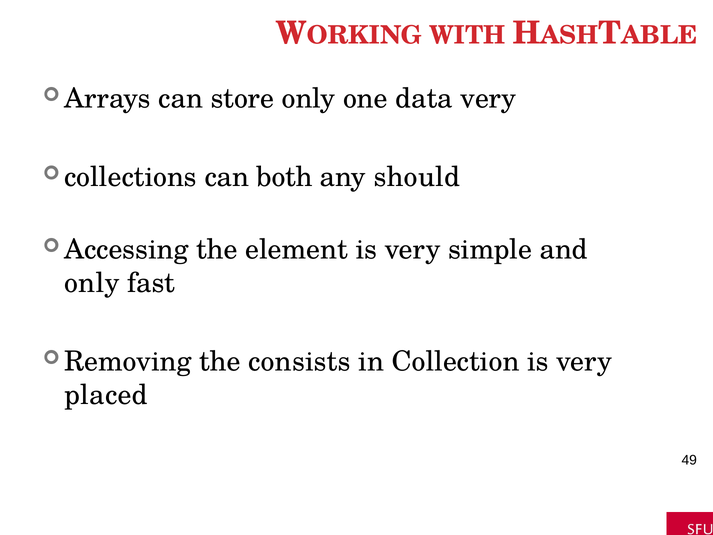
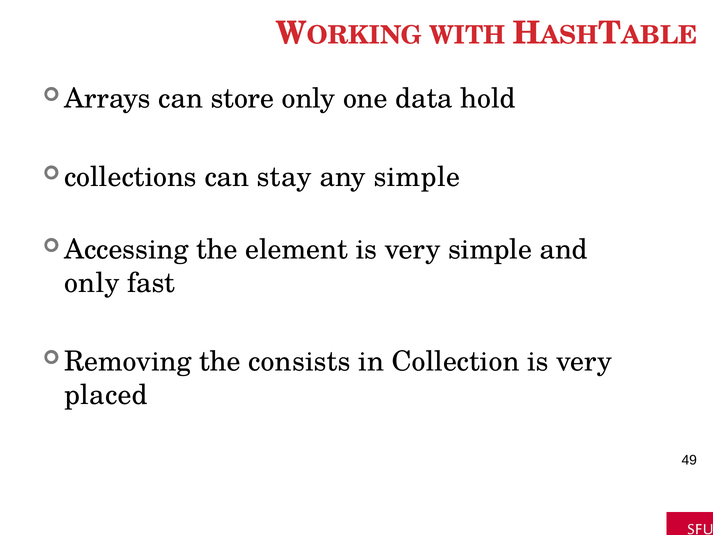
data very: very -> hold
both: both -> stay
any should: should -> simple
